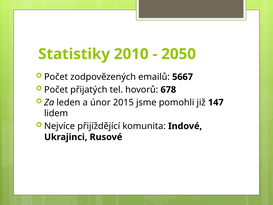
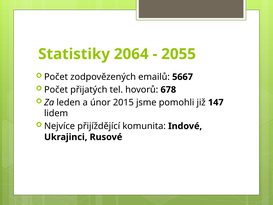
2010: 2010 -> 2064
2050: 2050 -> 2055
